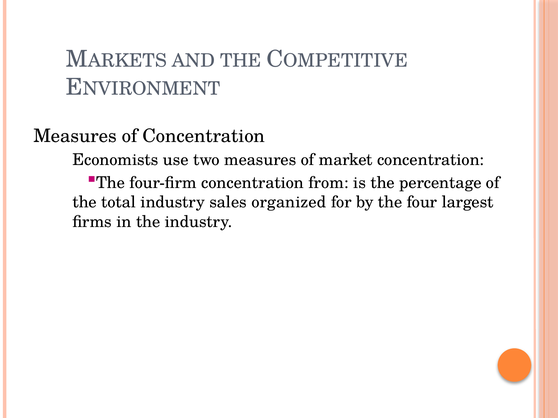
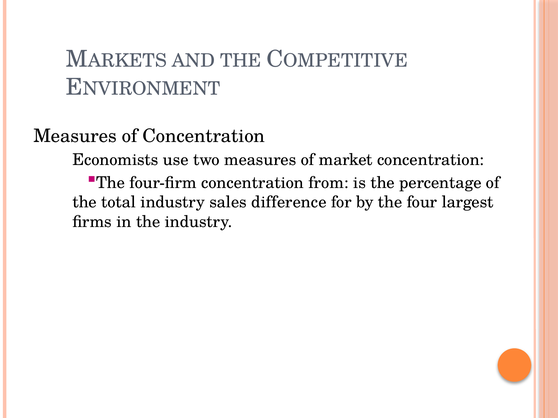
organized: organized -> difference
